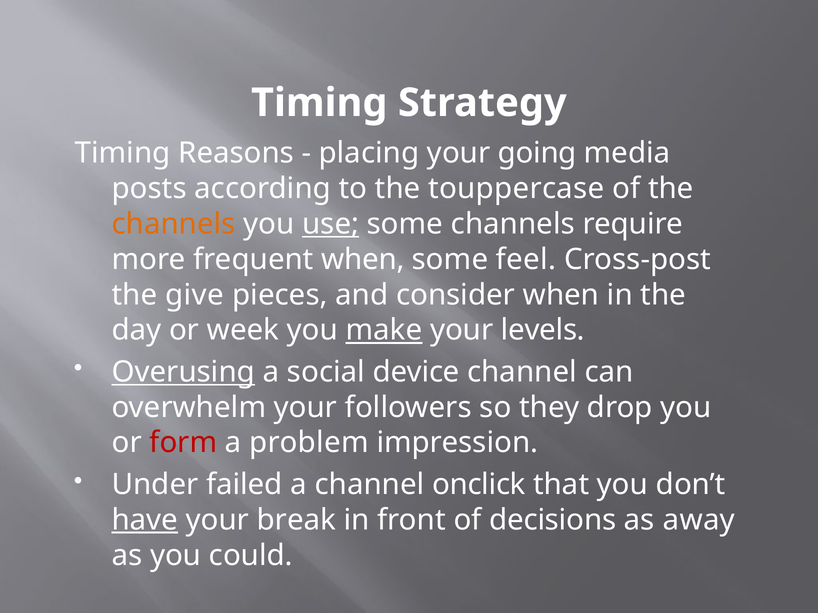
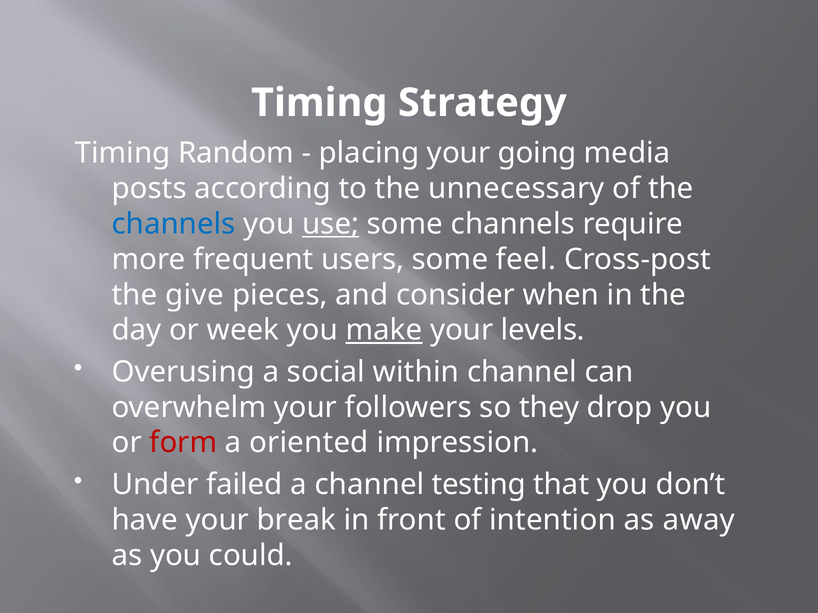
Reasons: Reasons -> Random
touppercase: touppercase -> unnecessary
channels at (174, 224) colour: orange -> blue
frequent when: when -> users
Overusing underline: present -> none
device: device -> within
problem: problem -> oriented
onclick: onclick -> testing
have underline: present -> none
decisions: decisions -> intention
